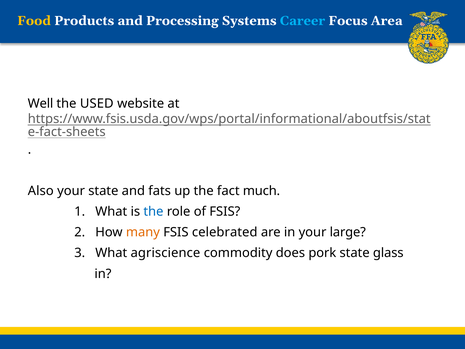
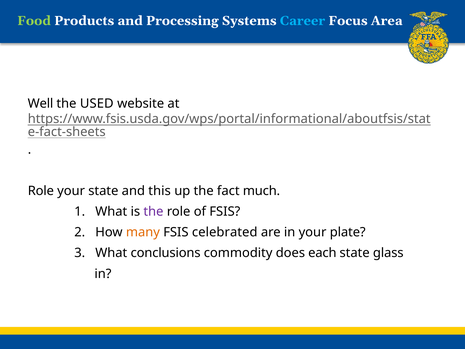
Food colour: yellow -> light green
Also at (41, 191): Also -> Role
fats: fats -> this
the at (153, 212) colour: blue -> purple
large: large -> plate
agriscience: agriscience -> conclusions
pork: pork -> each
